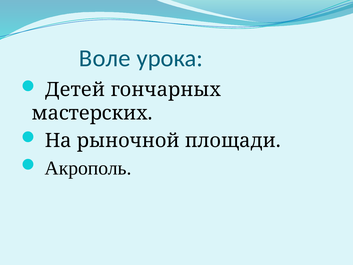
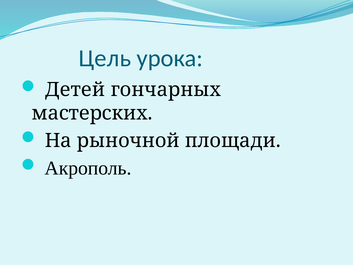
Воле: Воле -> Цель
